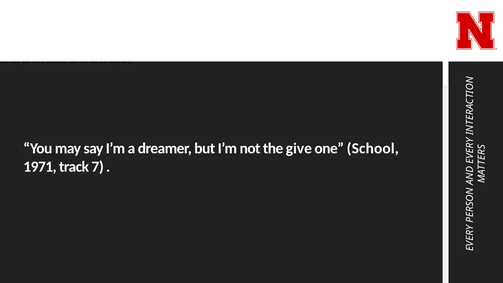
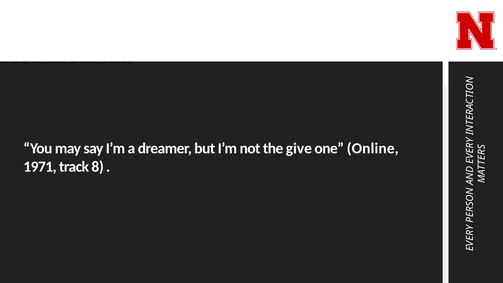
School: School -> Online
7: 7 -> 8
